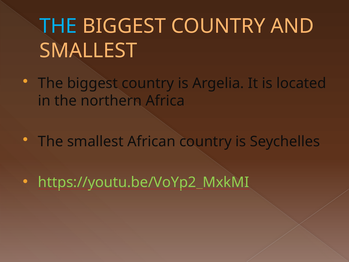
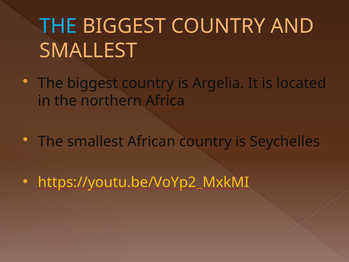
https://youtu.be/VoYp2_MxkMI colour: light green -> yellow
